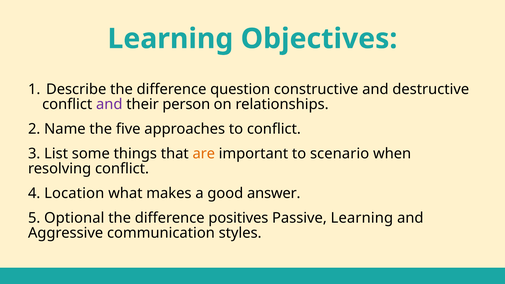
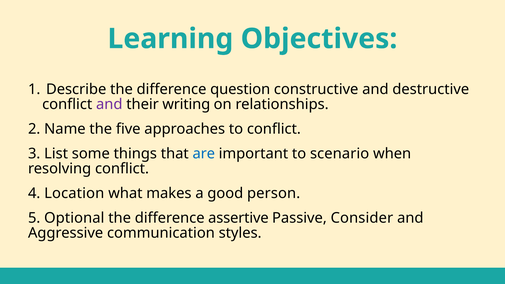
person: person -> writing
are colour: orange -> blue
answer: answer -> person
positives: positives -> assertive
Passive Learning: Learning -> Consider
